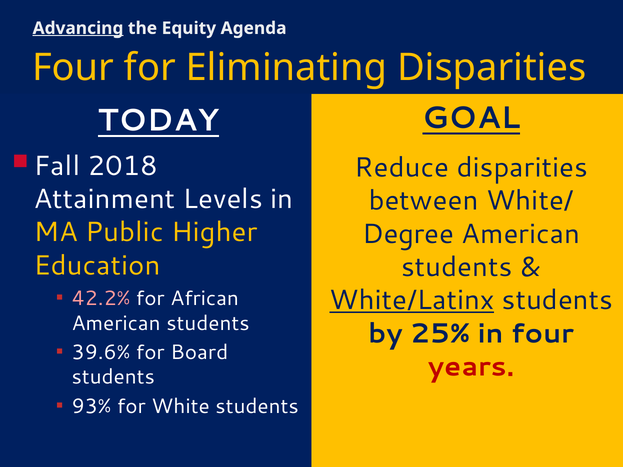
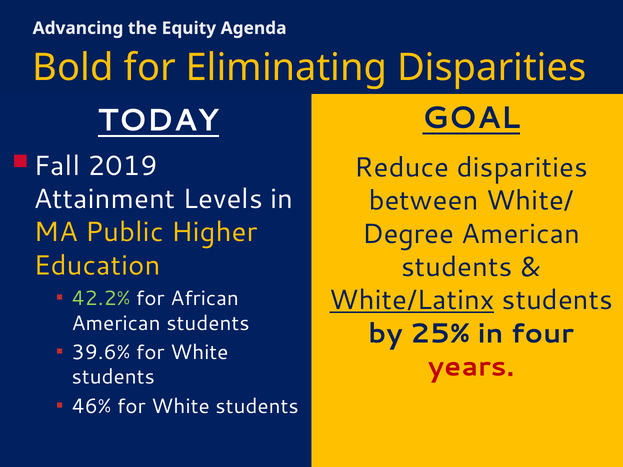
Advancing underline: present -> none
Four at (73, 68): Four -> Bold
2018: 2018 -> 2019
42.2% colour: pink -> light green
39.6% for Board: Board -> White
93%: 93% -> 46%
